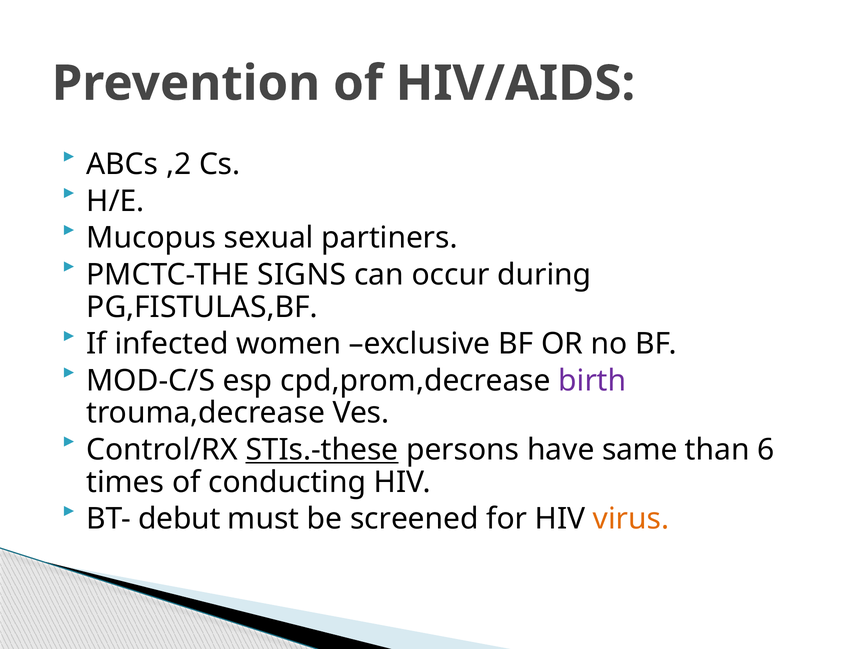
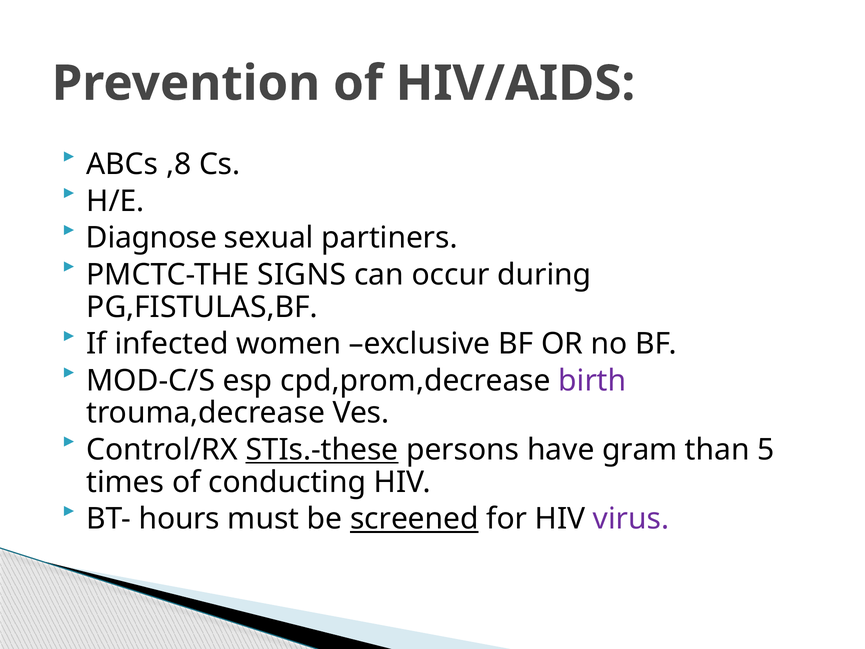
,2: ,2 -> ,8
Mucopus: Mucopus -> Diagnose
same: same -> gram
6: 6 -> 5
debut: debut -> hours
screened underline: none -> present
virus colour: orange -> purple
